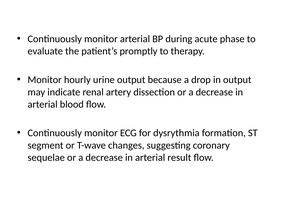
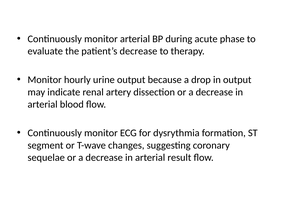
patient’s promptly: promptly -> decrease
